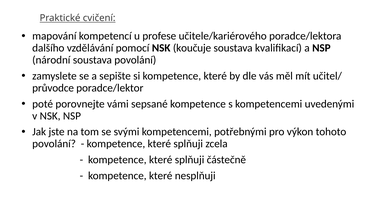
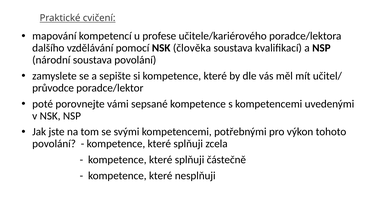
koučuje: koučuje -> člověka
